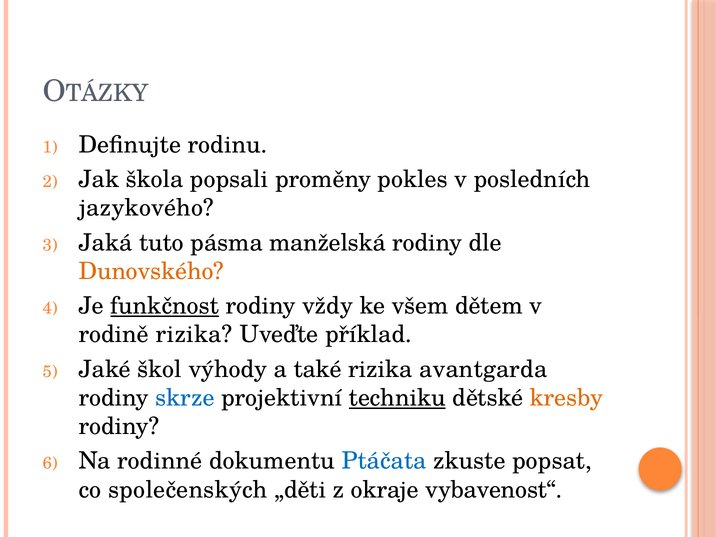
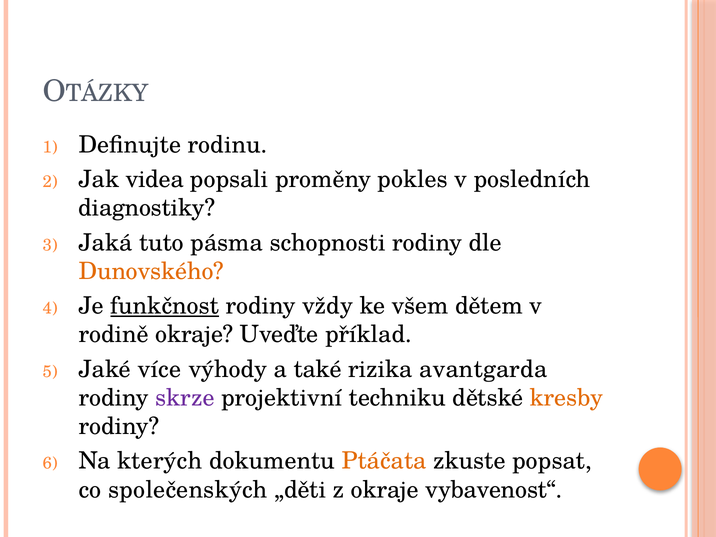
škola: škola -> videa
jazykového: jazykového -> diagnostiky
manželská: manželská -> schopnosti
rodině rizika: rizika -> okraje
škol: škol -> více
skrze colour: blue -> purple
techniku underline: present -> none
rodinné: rodinné -> kterých
Ptáčata colour: blue -> orange
